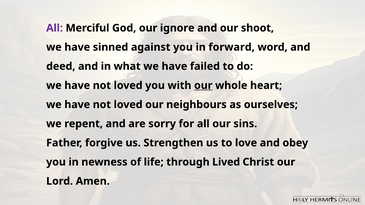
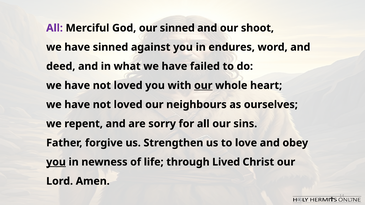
our ignore: ignore -> sinned
forward: forward -> endures
you at (56, 162) underline: none -> present
